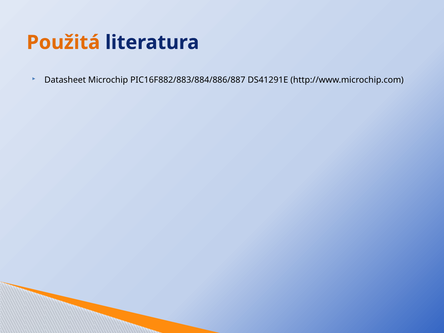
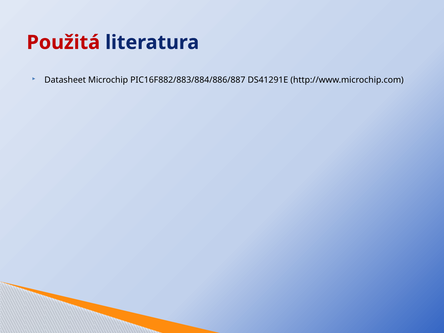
Použitá colour: orange -> red
